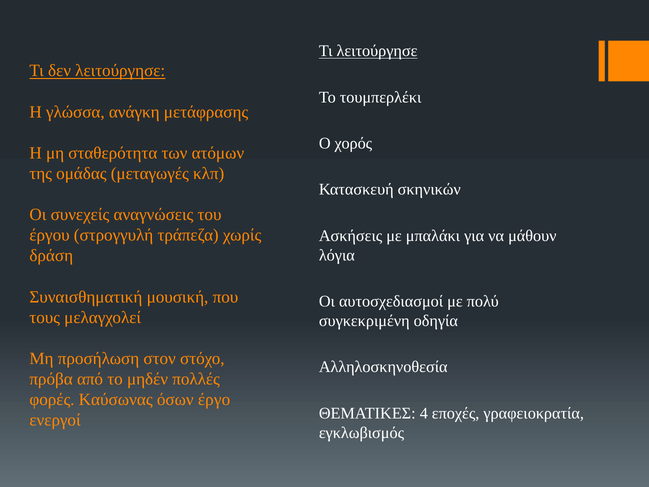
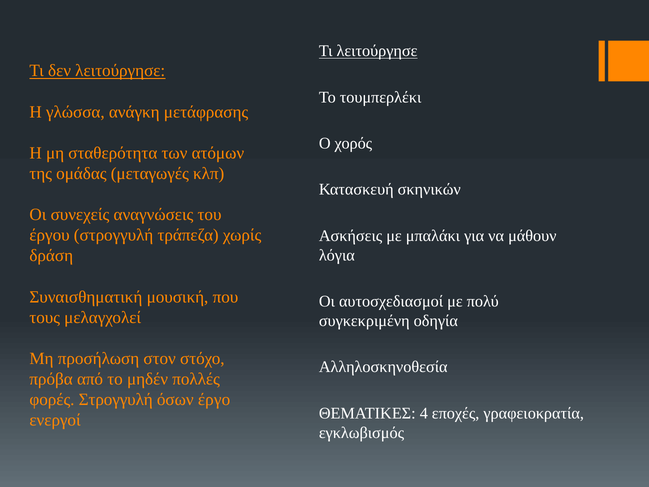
φορές Καύσωνας: Καύσωνας -> Στρογγυλή
